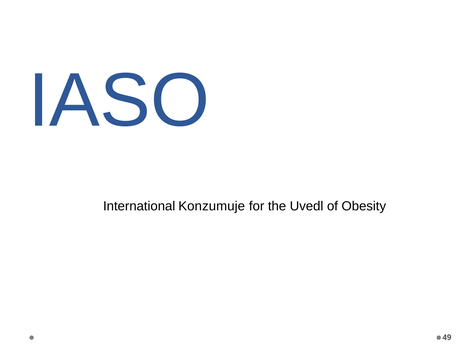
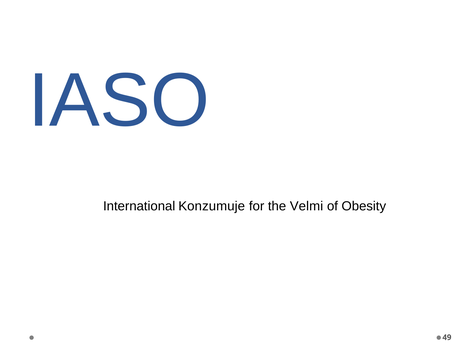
Uvedl: Uvedl -> Velmi
